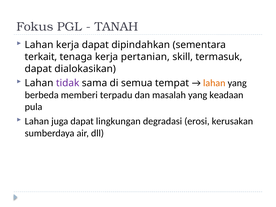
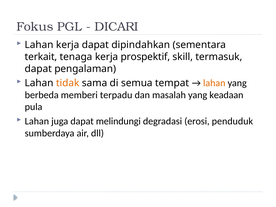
TANAH: TANAH -> DICARI
pertanian: pertanian -> prospektif
dialokasikan: dialokasikan -> pengalaman
tidak colour: purple -> orange
lingkungan: lingkungan -> melindungi
kerusakan: kerusakan -> penduduk
